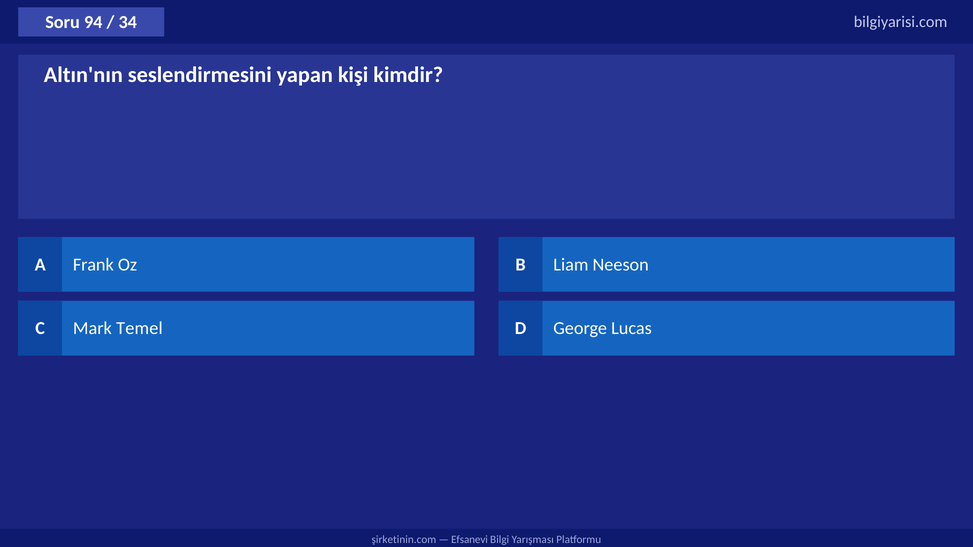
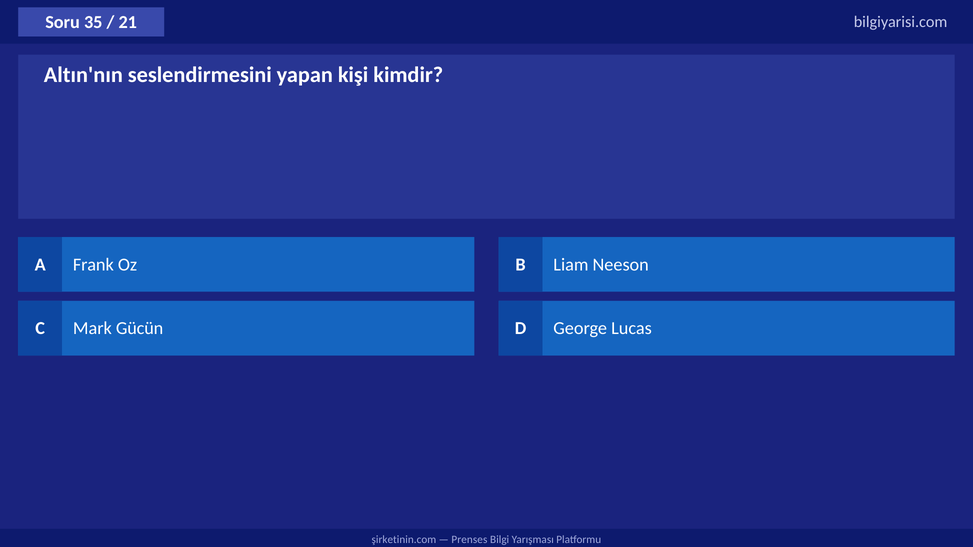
94: 94 -> 35
34: 34 -> 21
Temel: Temel -> Gücün
Efsanevi: Efsanevi -> Prenses
